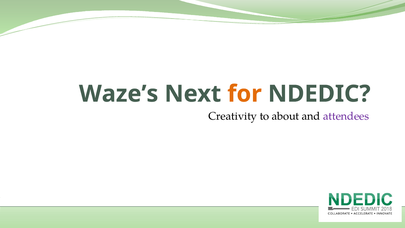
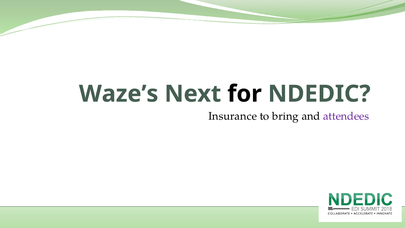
for colour: orange -> black
Creativity: Creativity -> Insurance
about: about -> bring
